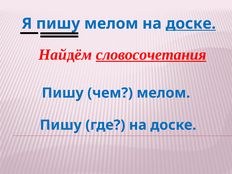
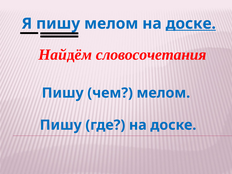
словосочетания underline: present -> none
